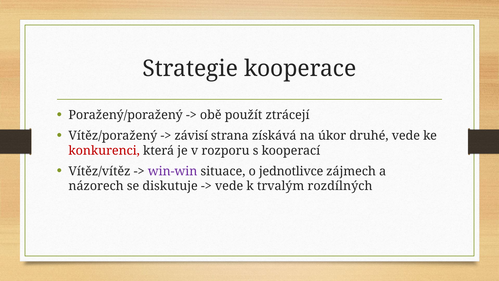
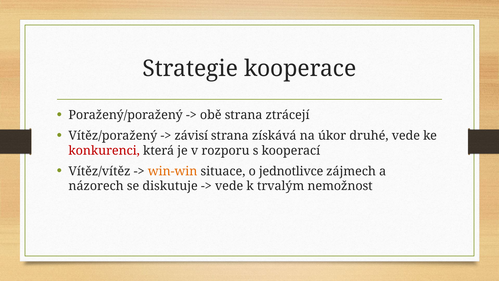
obě použít: použít -> strana
win-win colour: purple -> orange
rozdílných: rozdílných -> nemožnost
